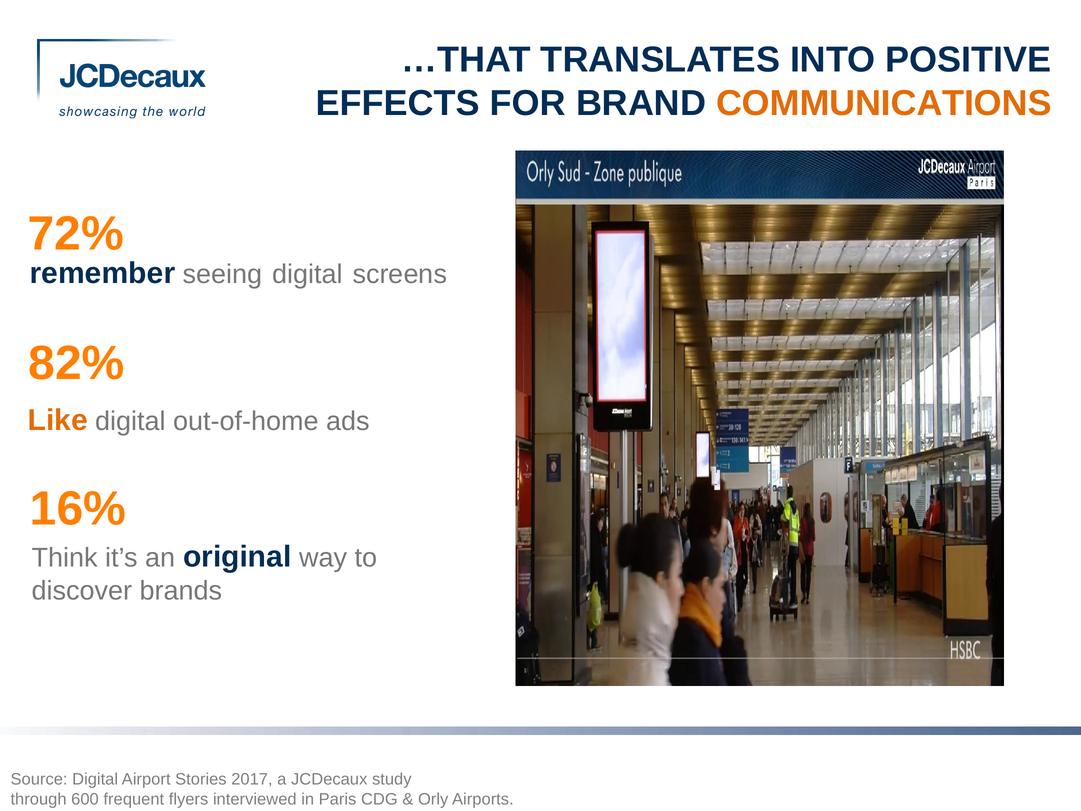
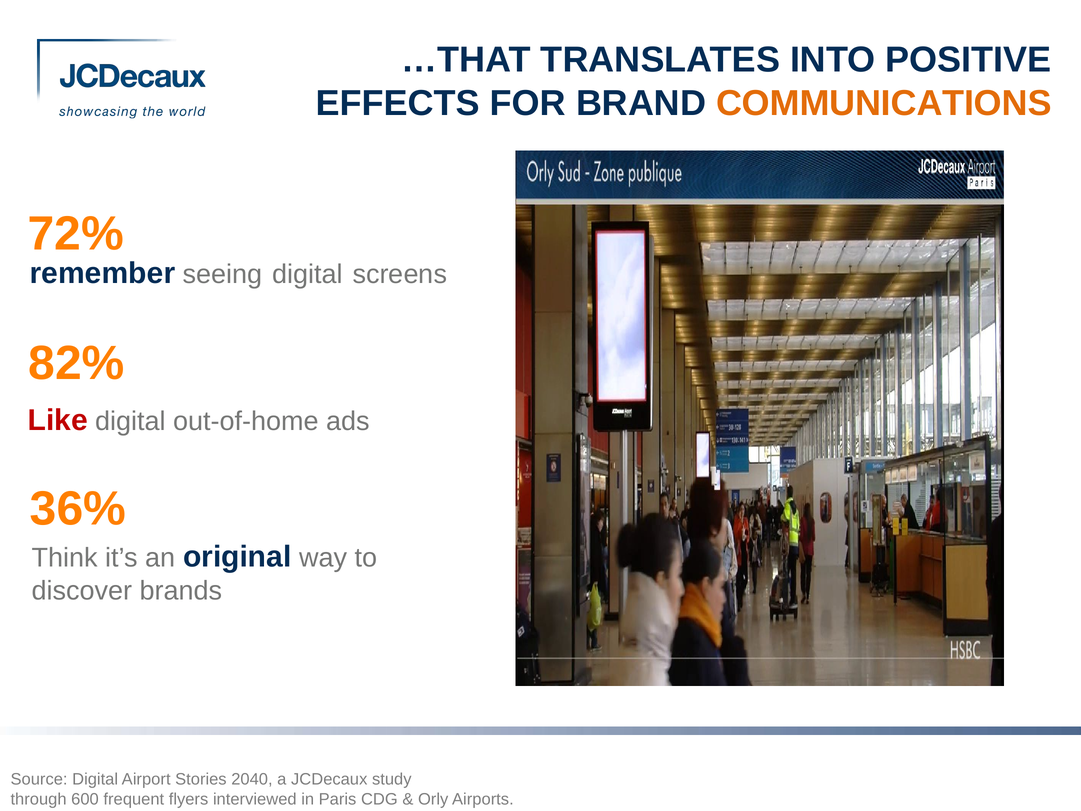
Like colour: orange -> red
16%: 16% -> 36%
2017: 2017 -> 2040
